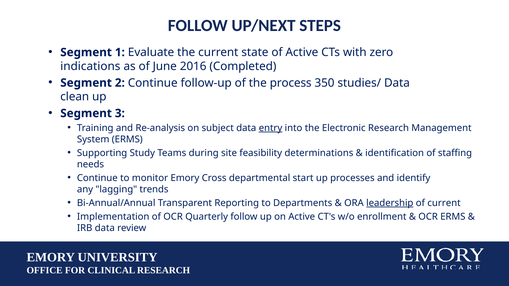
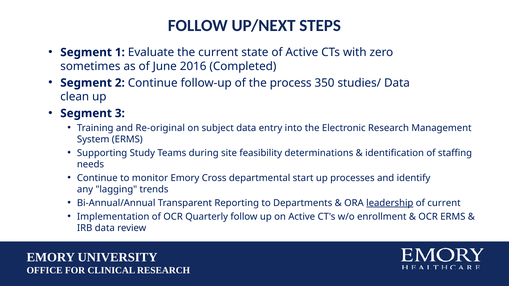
indications: indications -> sometimes
Re-analysis: Re-analysis -> Re-original
entry underline: present -> none
